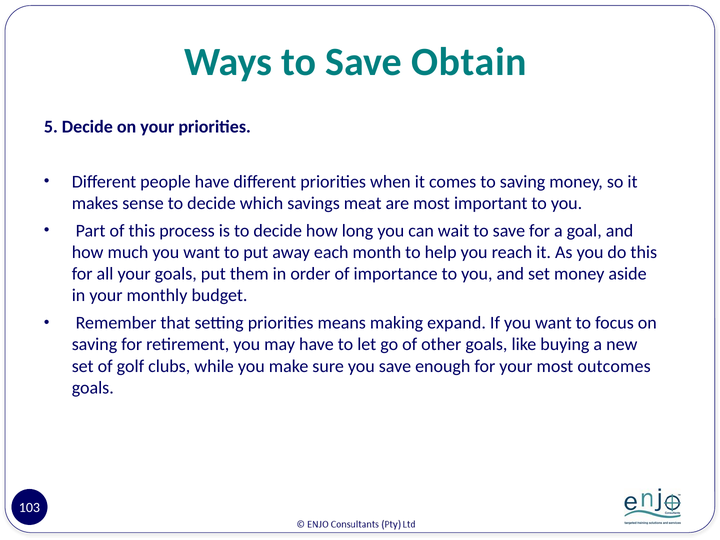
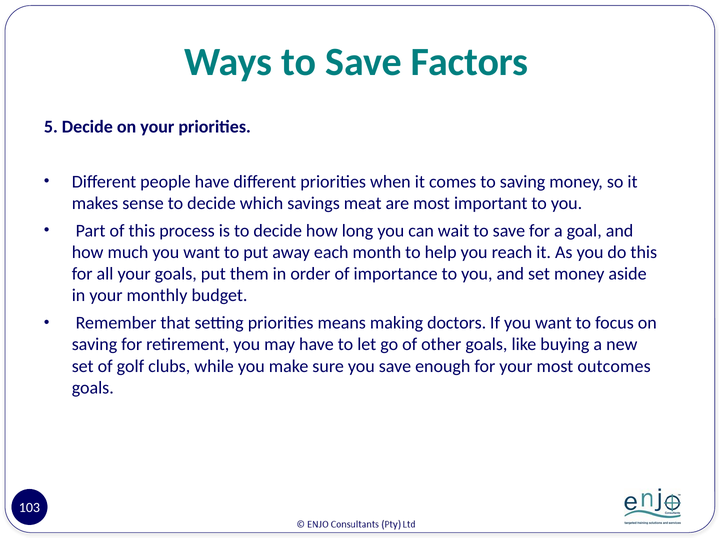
Obtain: Obtain -> Factors
expand: expand -> doctors
